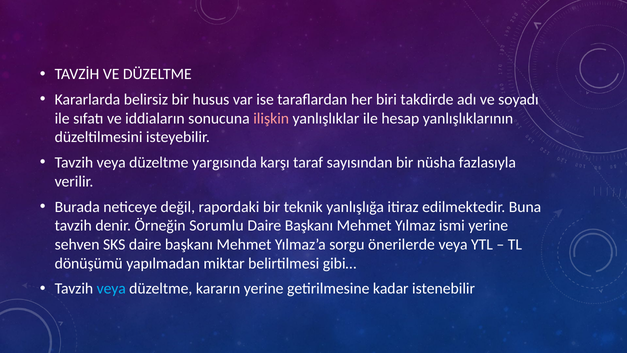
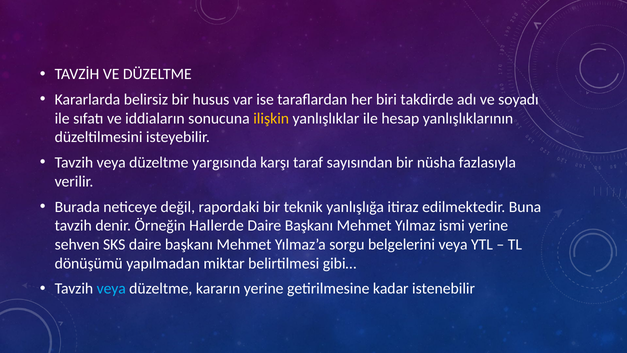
ilişkin colour: pink -> yellow
Sorumlu: Sorumlu -> Hallerde
önerilerde: önerilerde -> belgelerini
